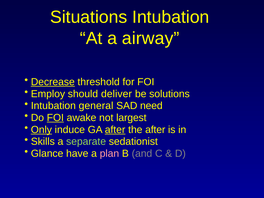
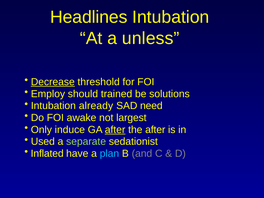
Situations: Situations -> Headlines
airway: airway -> unless
deliver: deliver -> trained
general: general -> already
FOI at (55, 118) underline: present -> none
Only underline: present -> none
Skills: Skills -> Used
Glance: Glance -> Inflated
plan colour: pink -> light blue
